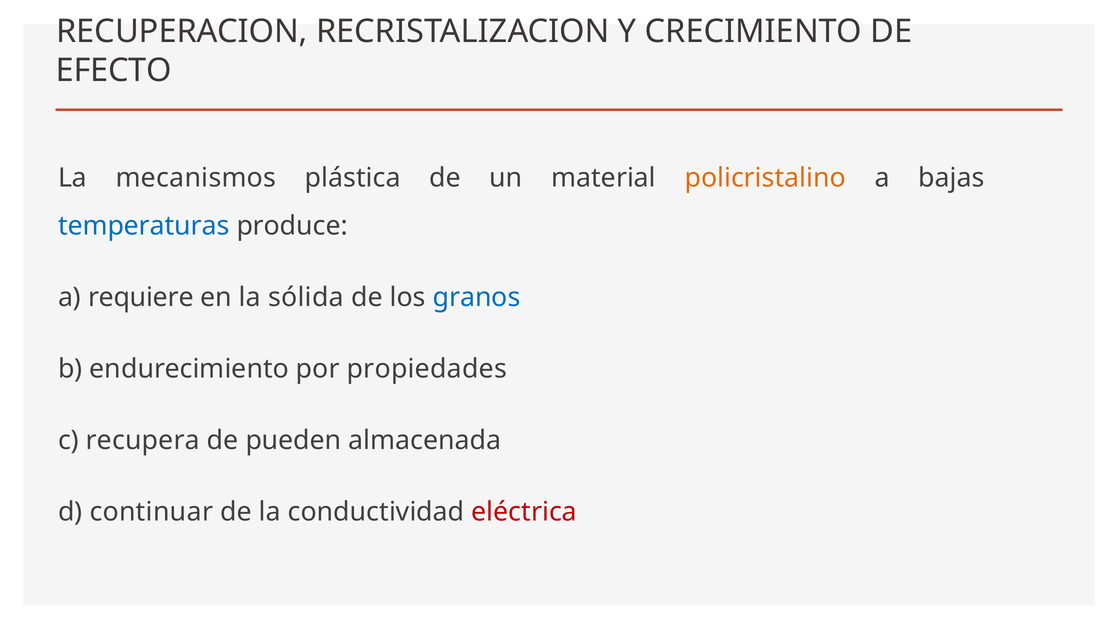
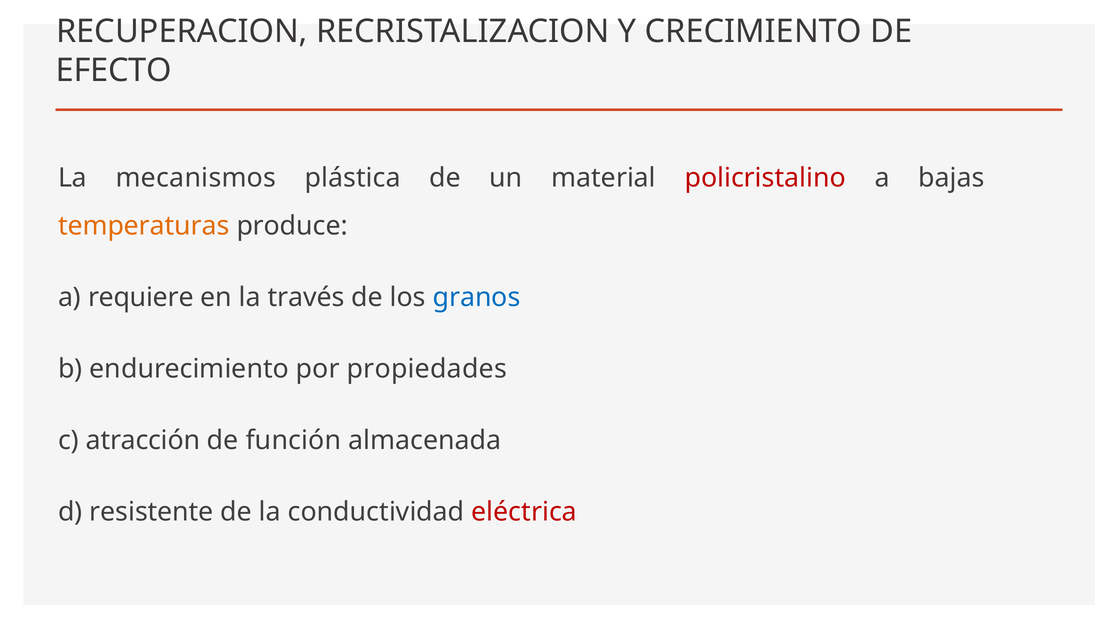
policristalino colour: orange -> red
temperaturas colour: blue -> orange
sólida: sólida -> través
recupera: recupera -> atracción
pueden: pueden -> función
continuar: continuar -> resistente
